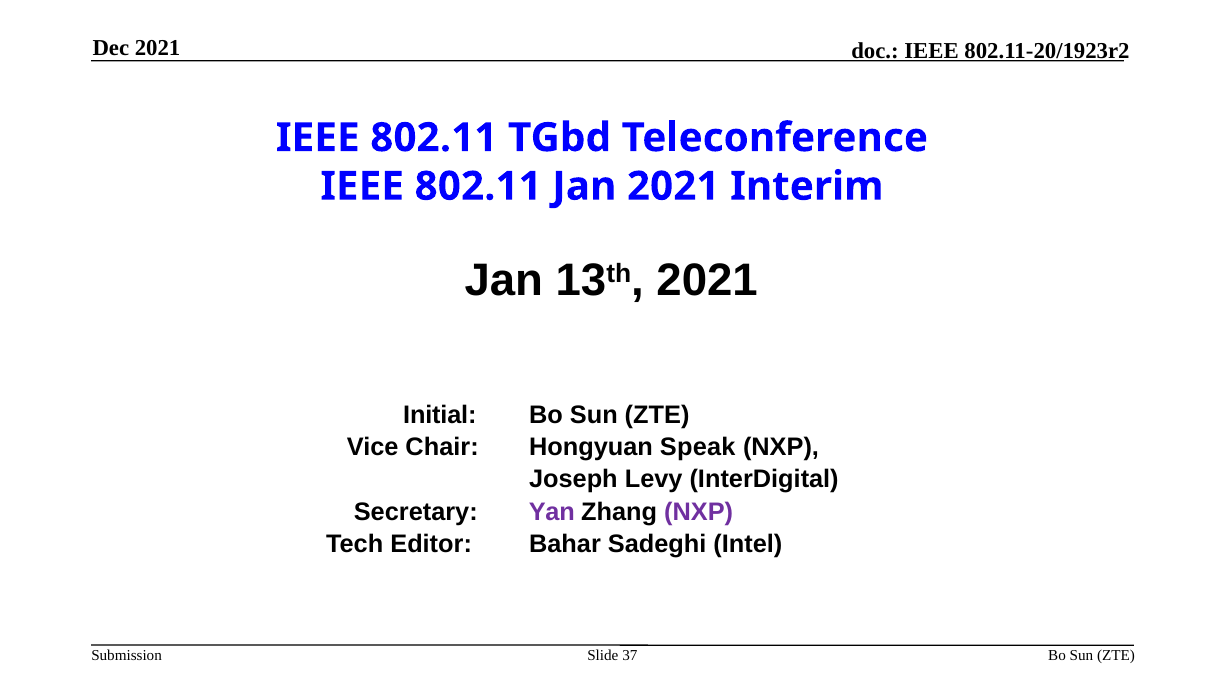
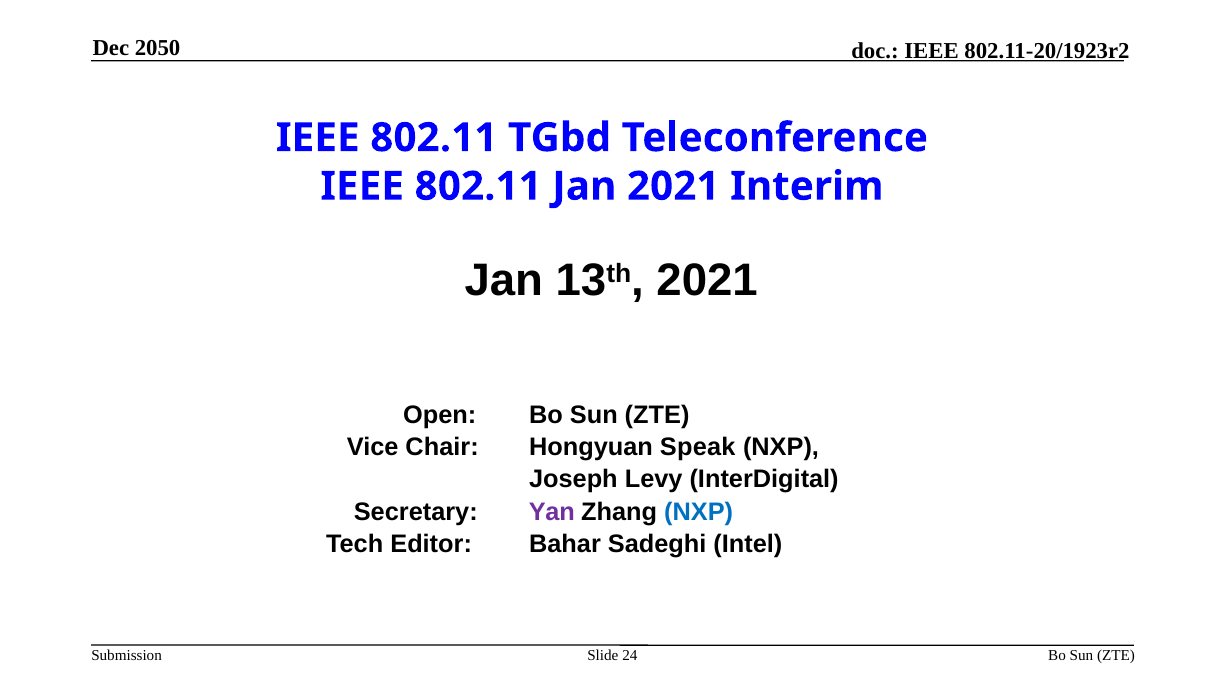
Dec 2021: 2021 -> 2050
Initial: Initial -> Open
NXP at (699, 512) colour: purple -> blue
37: 37 -> 24
